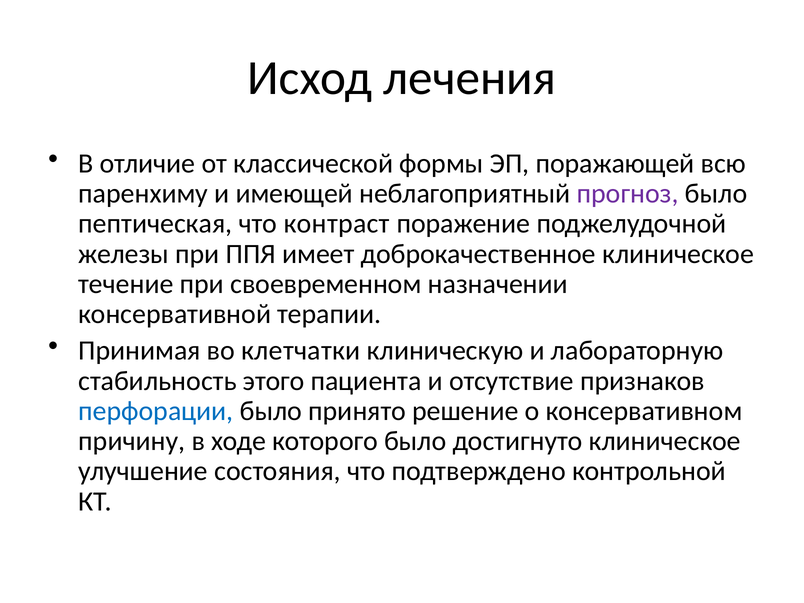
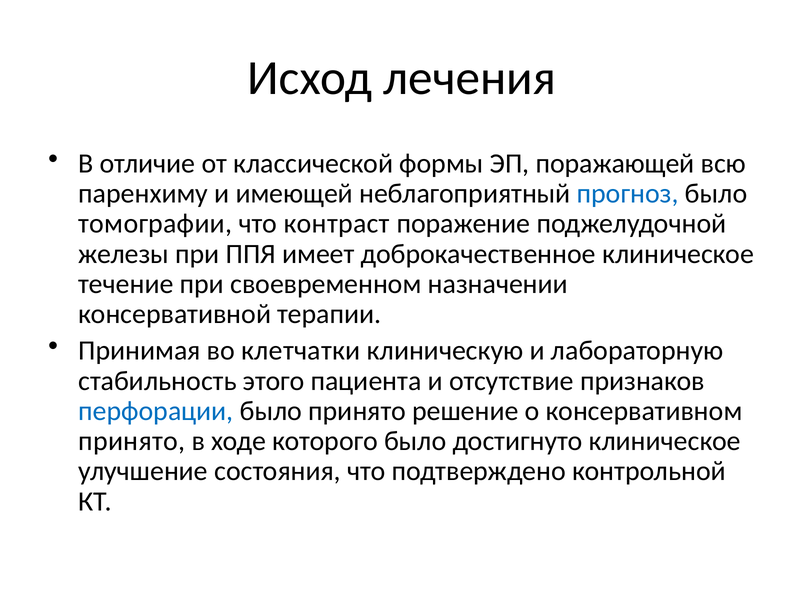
прогноз colour: purple -> blue
пептическая: пептическая -> томографии
причину at (132, 441): причину -> принято
